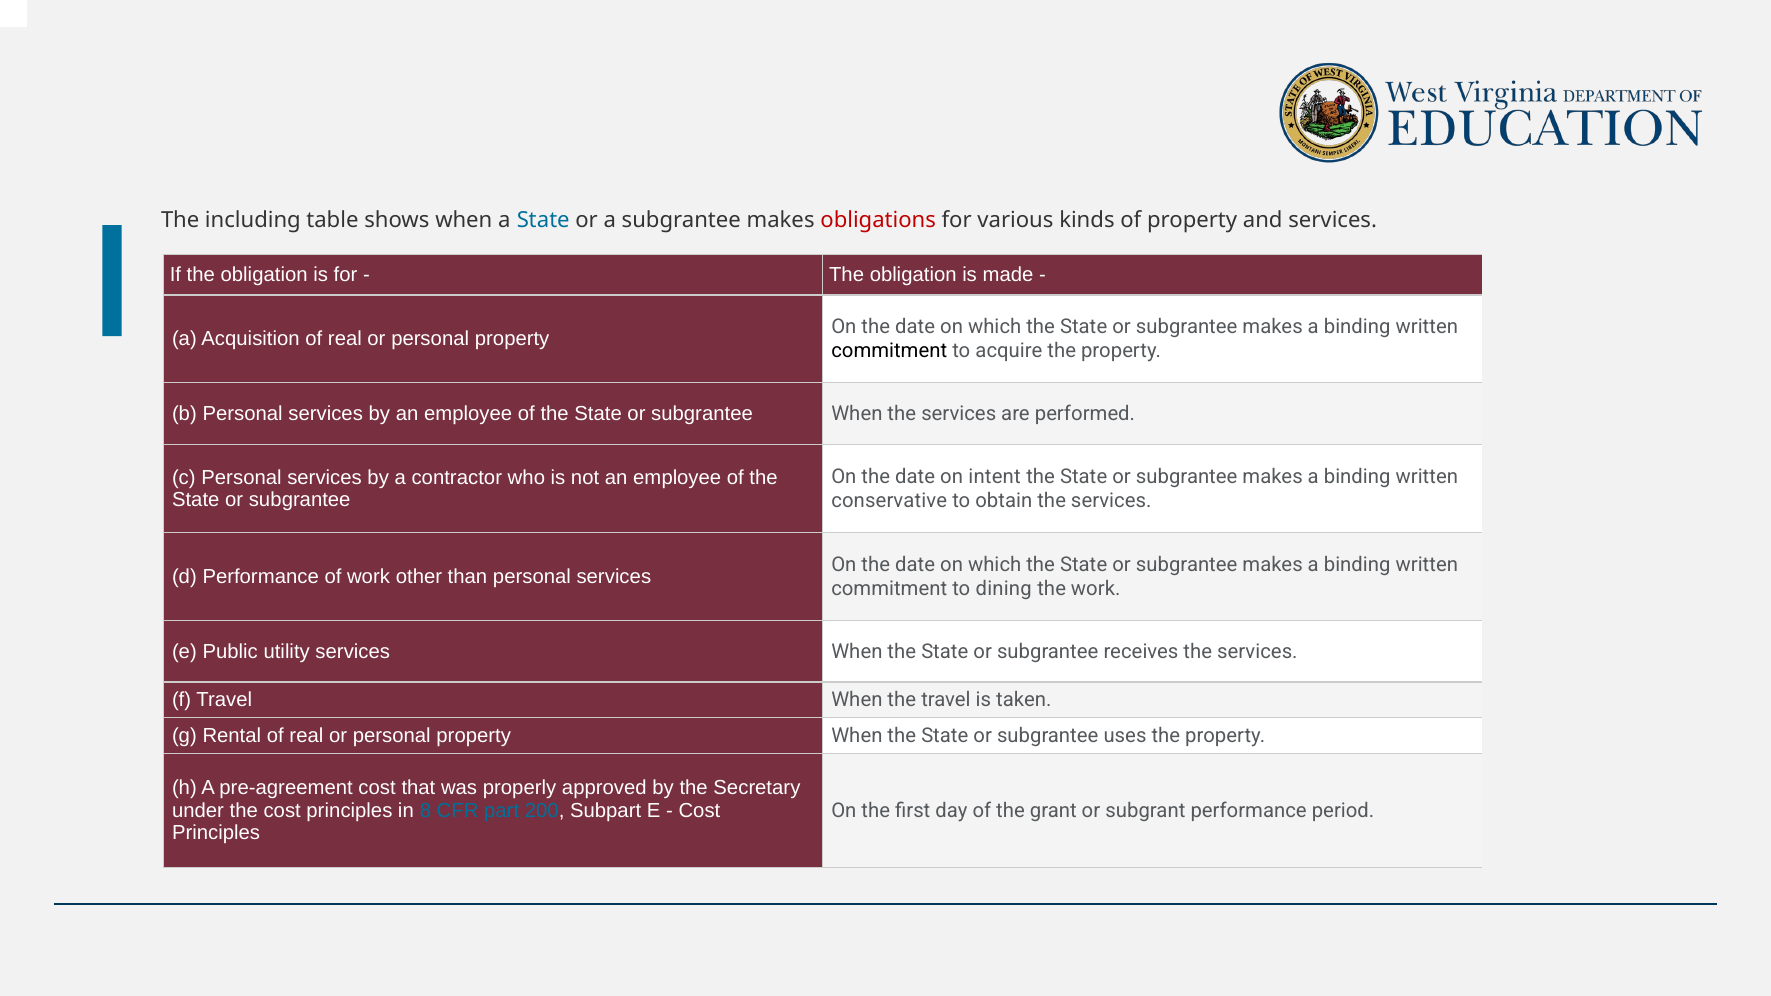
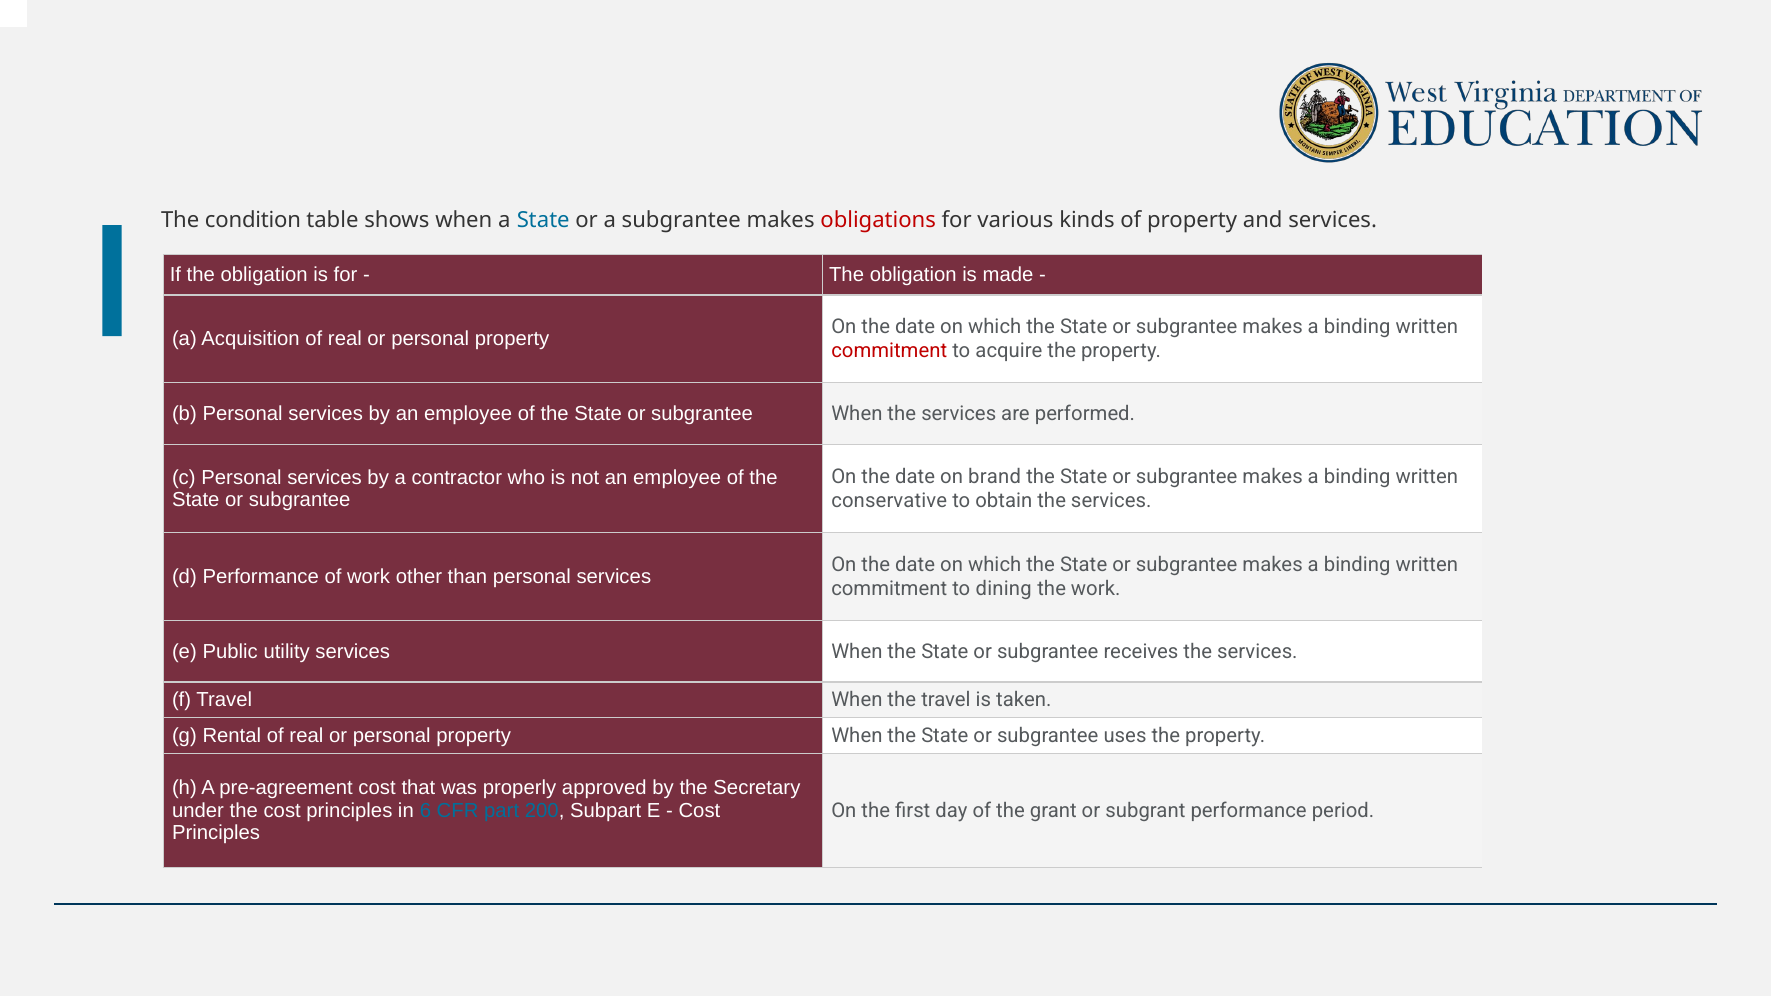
including: including -> condition
commitment at (889, 351) colour: black -> red
intent: intent -> brand
8: 8 -> 6
